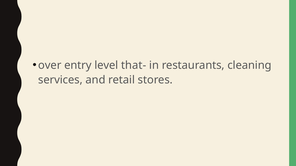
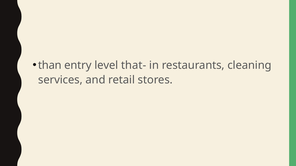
over: over -> than
